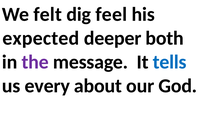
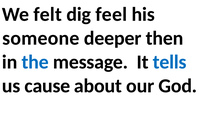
expected: expected -> someone
both: both -> then
the colour: purple -> blue
every: every -> cause
